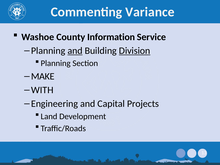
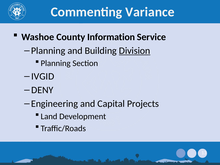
and at (75, 51) underline: present -> none
MAKE: MAKE -> IVGID
WITH: WITH -> DENY
